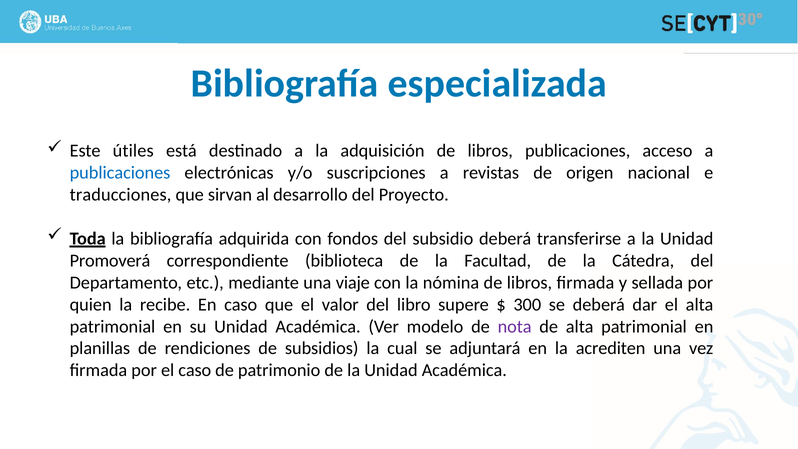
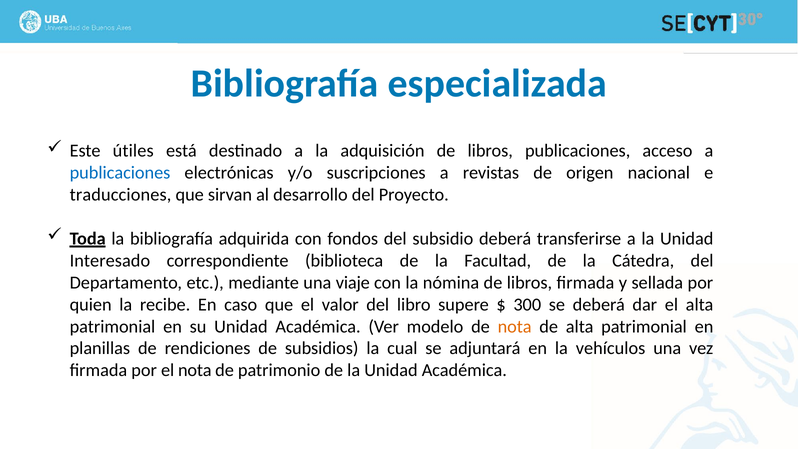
Promoverá: Promoverá -> Interesado
nota at (515, 326) colour: purple -> orange
acrediten: acrediten -> vehículos
el caso: caso -> nota
